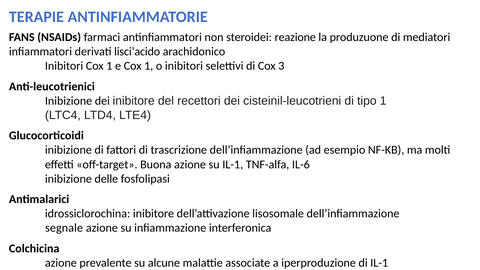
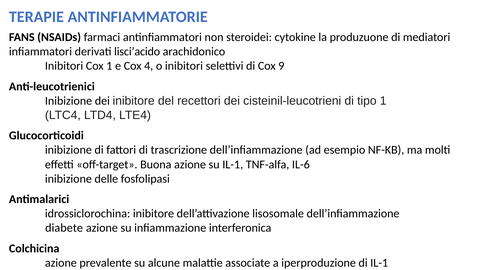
reazione: reazione -> cytokine
e Cox 1: 1 -> 4
3: 3 -> 9
segnale: segnale -> diabete
